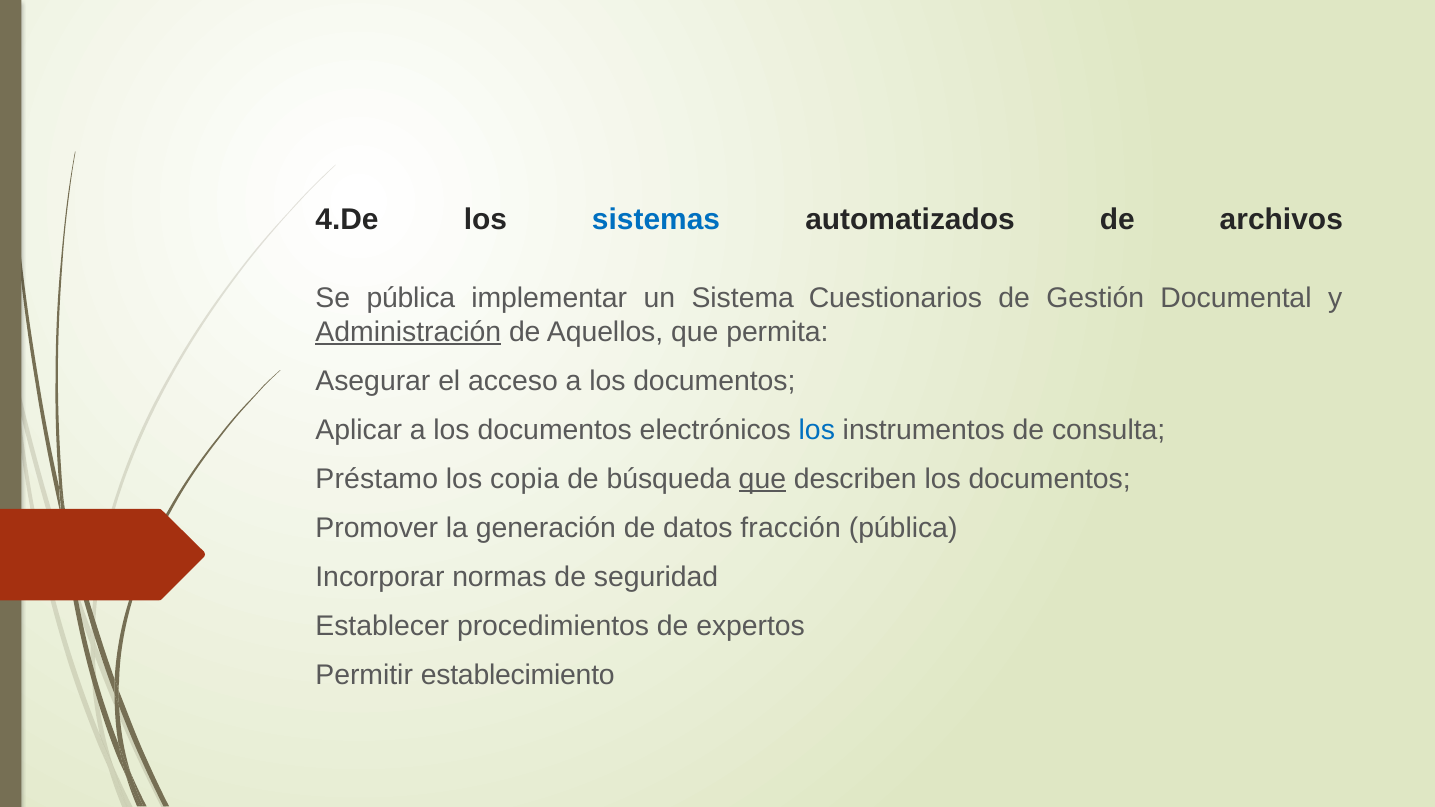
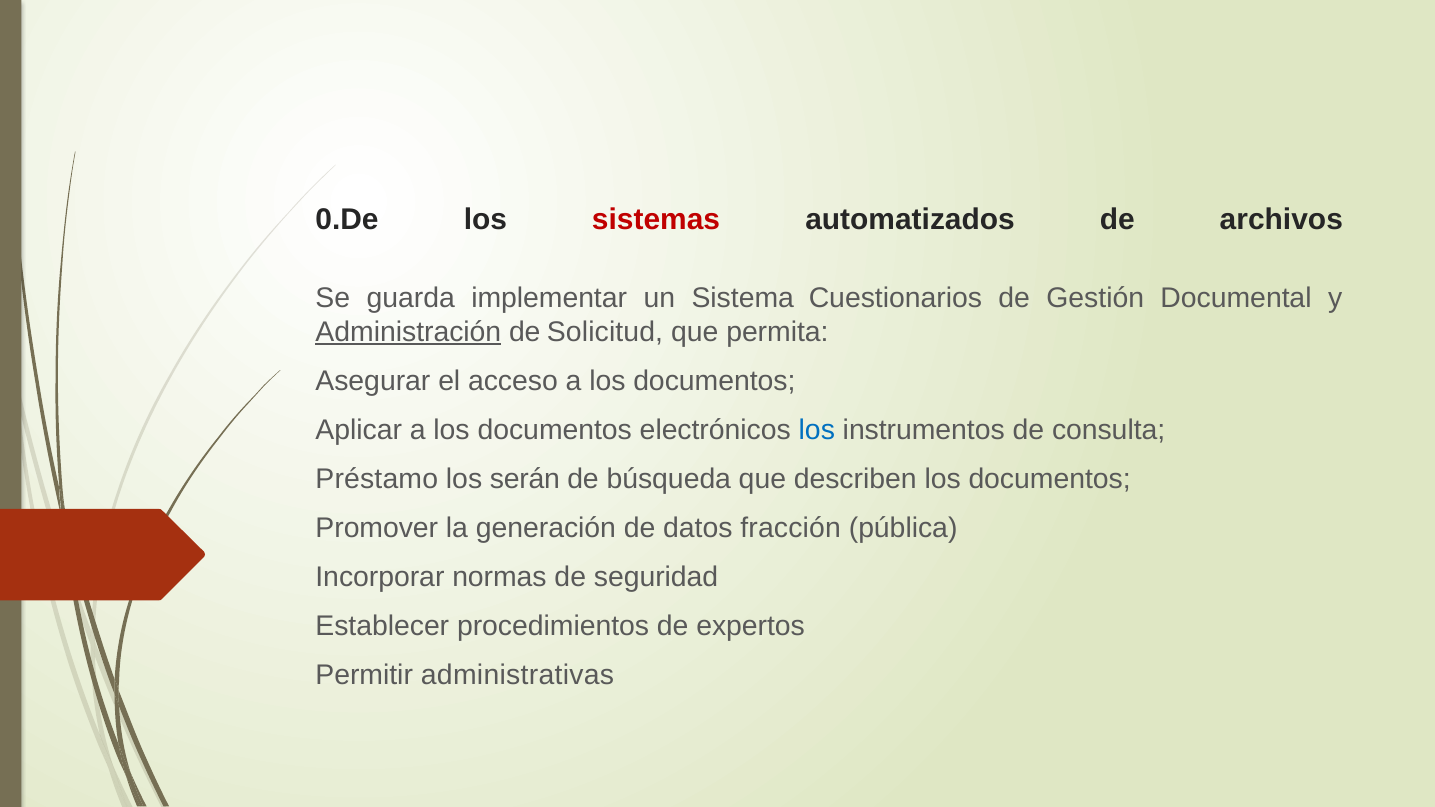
4.De: 4.De -> 0.De
sistemas colour: blue -> red
Se pública: pública -> guarda
Aquellos: Aquellos -> Solicitud
copia: copia -> serán
que at (762, 479) underline: present -> none
establecimiento: establecimiento -> administrativas
